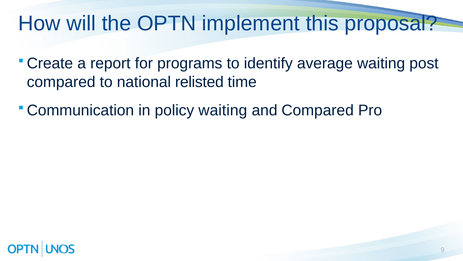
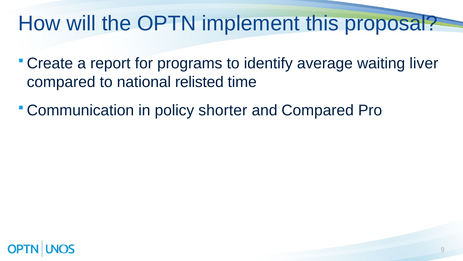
post: post -> liver
policy waiting: waiting -> shorter
